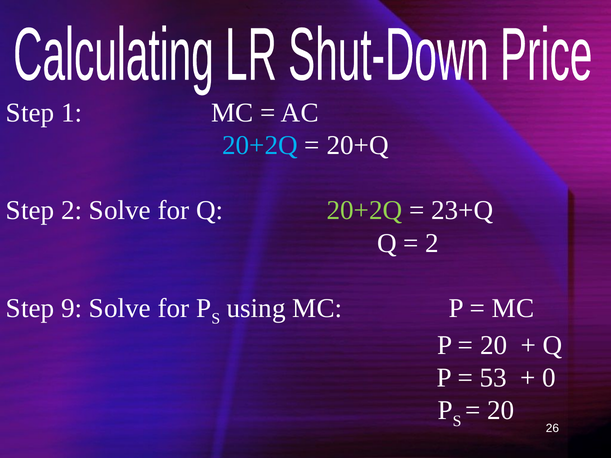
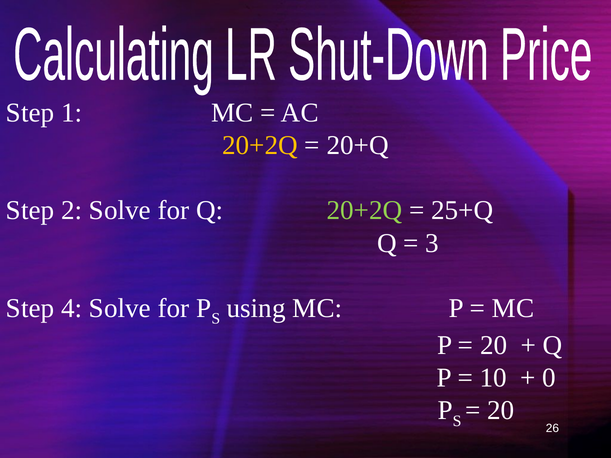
20+2Q at (260, 145) colour: light blue -> yellow
23+Q: 23+Q -> 25+Q
2 at (432, 243): 2 -> 3
9: 9 -> 4
53: 53 -> 10
